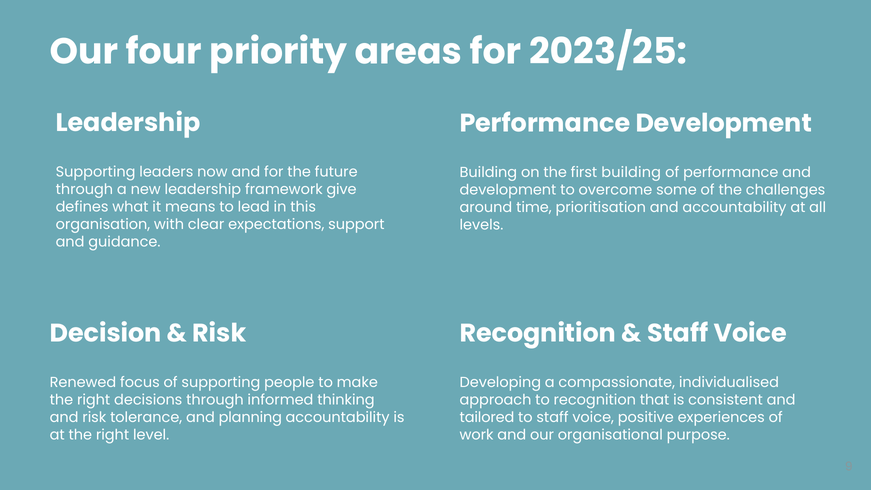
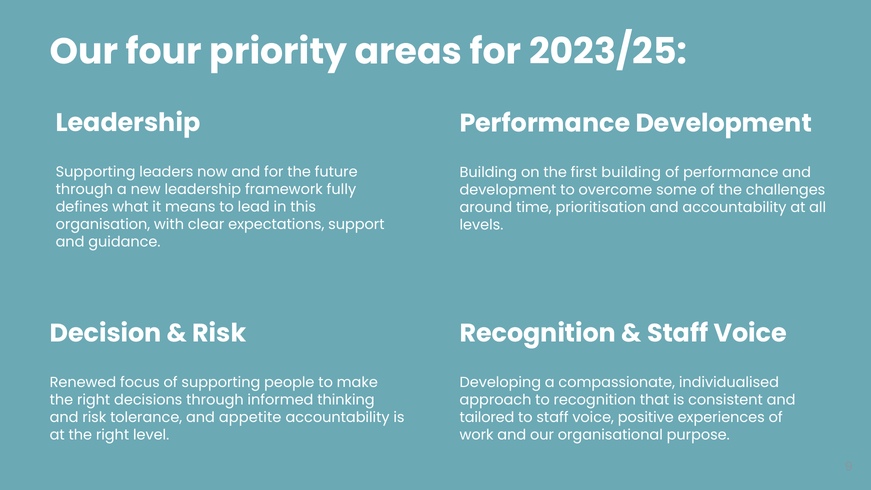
give: give -> fully
planning: planning -> appetite
